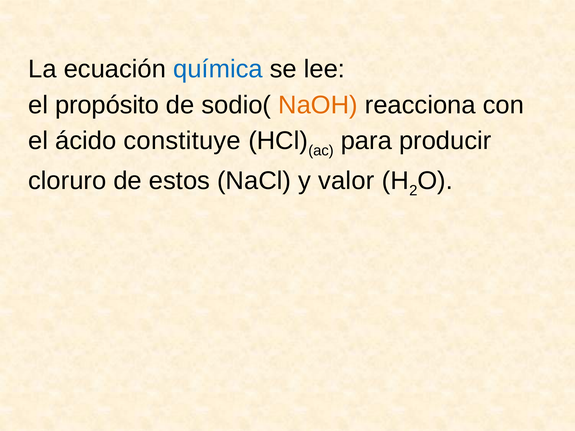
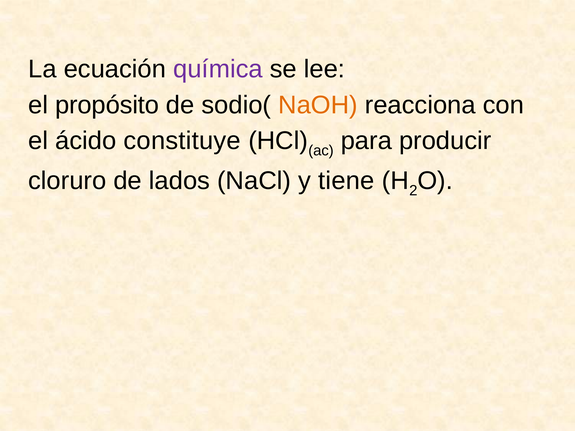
química colour: blue -> purple
estos: estos -> lados
valor: valor -> tiene
